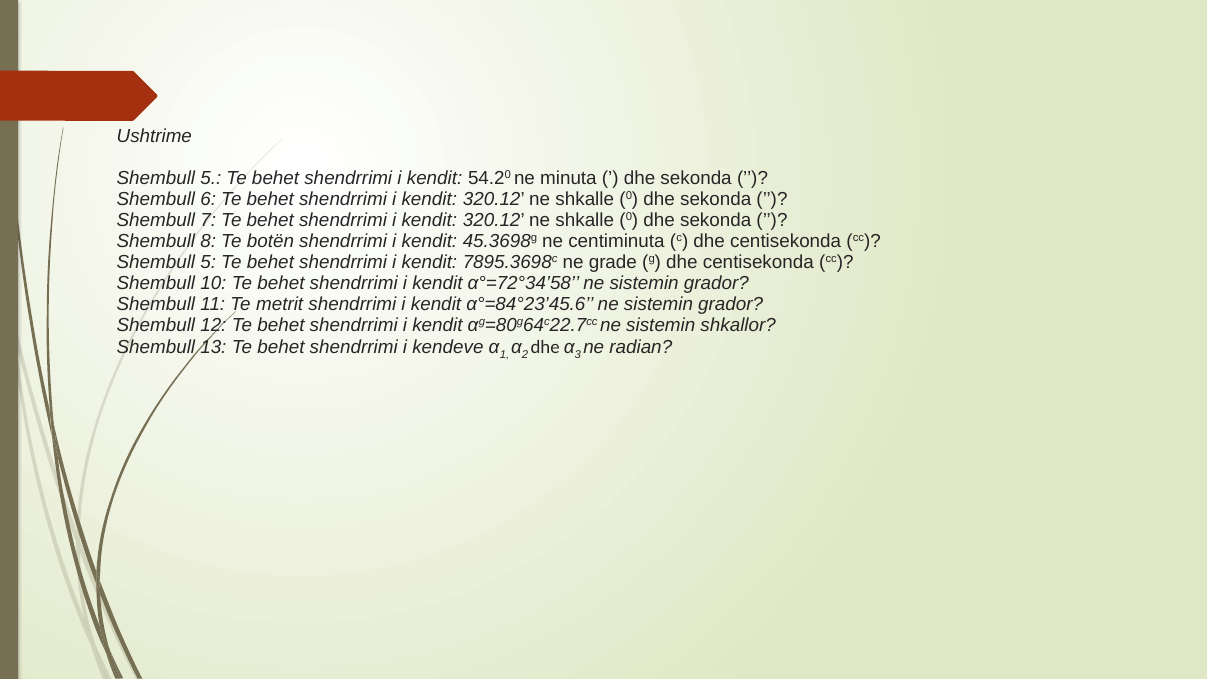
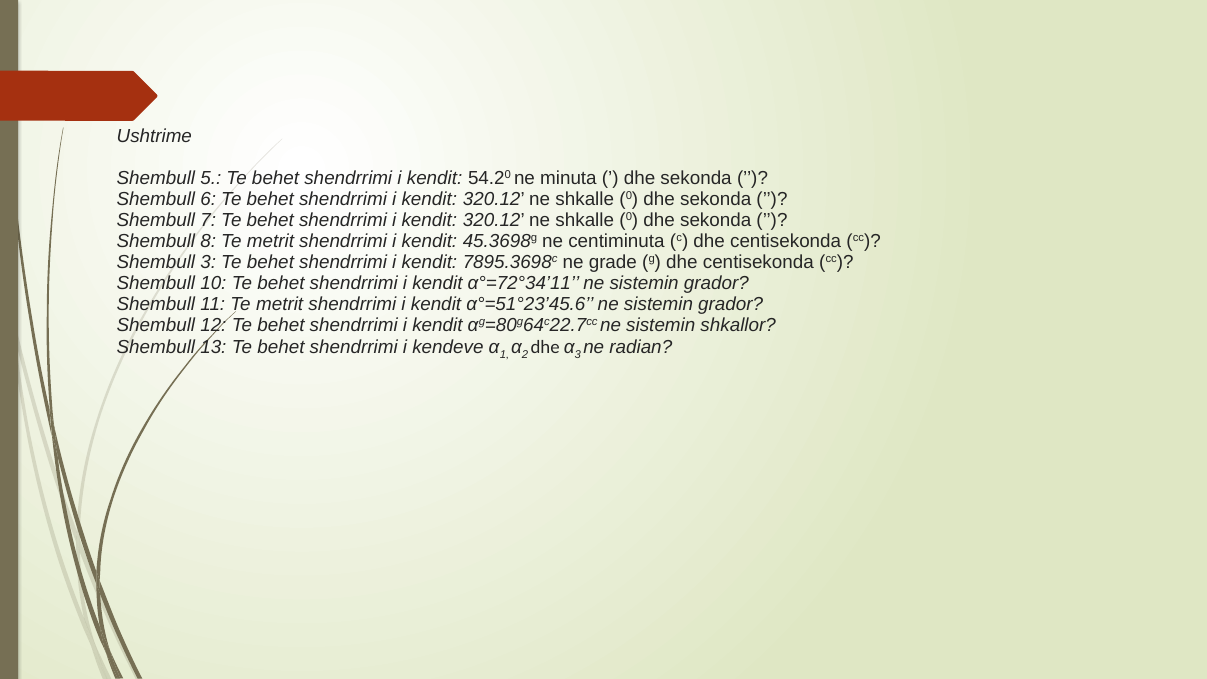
8 Te botën: botën -> metrit
5 at (208, 262): 5 -> 3
α°=72°34’58: α°=72°34’58 -> α°=72°34’11
α°=84°23’45.6: α°=84°23’45.6 -> α°=51°23’45.6
